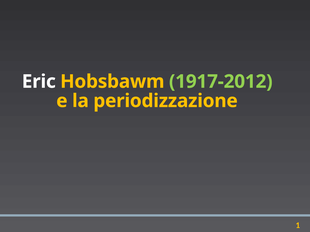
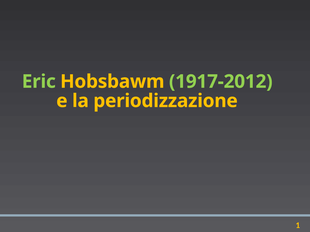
Eric colour: white -> light green
